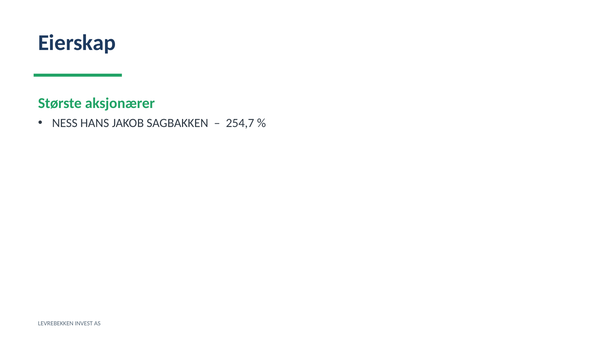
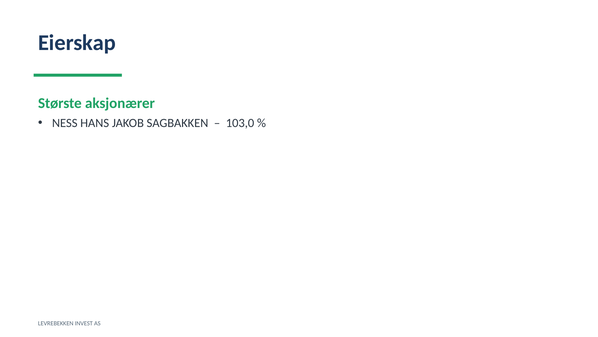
254,7: 254,7 -> 103,0
